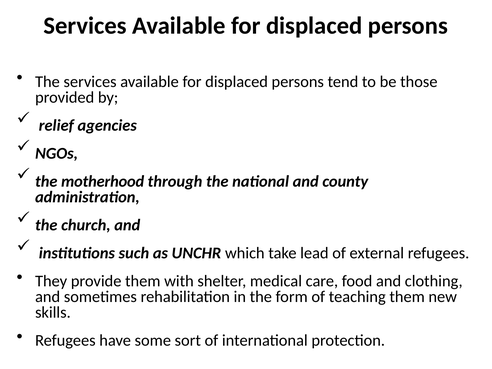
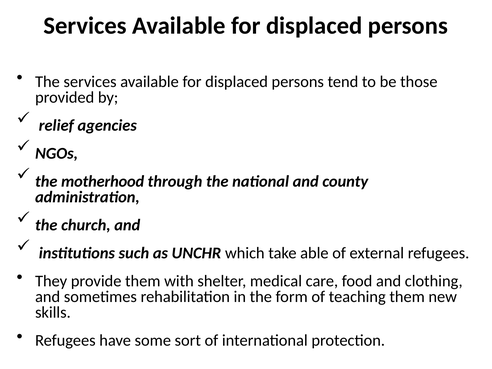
lead: lead -> able
